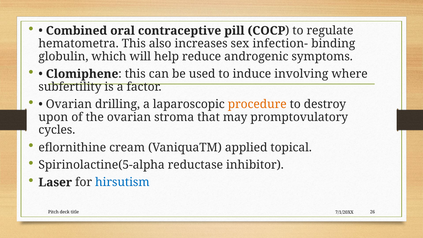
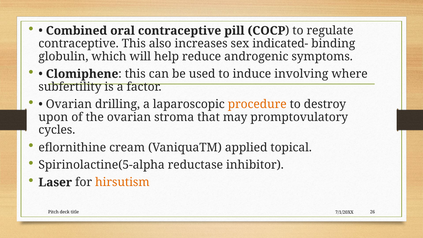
hematometra at (79, 44): hematometra -> contraceptive
infection-: infection- -> indicated-
hirsutism colour: blue -> orange
